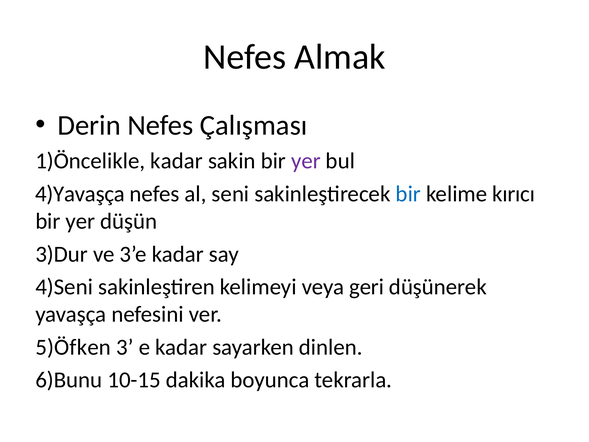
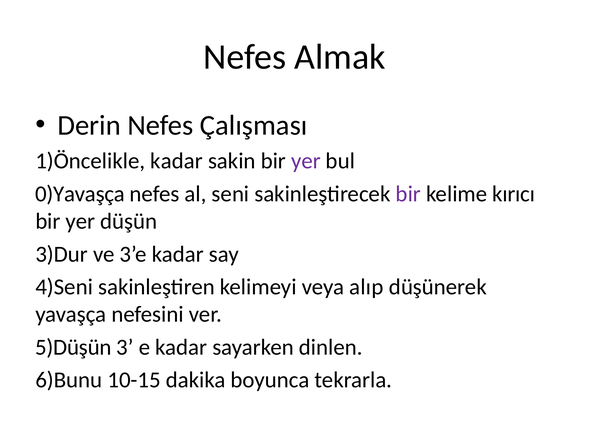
4)Yavaşça: 4)Yavaşça -> 0)Yavaşça
bir at (408, 194) colour: blue -> purple
geri: geri -> alıp
5)Öfken: 5)Öfken -> 5)Düşün
